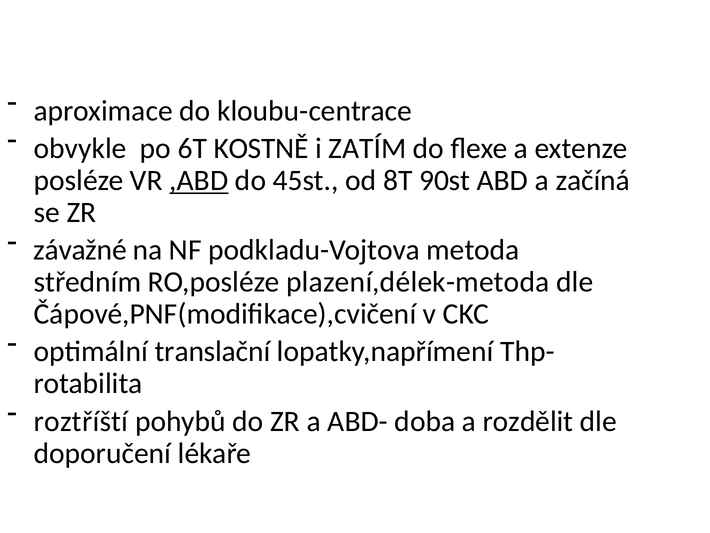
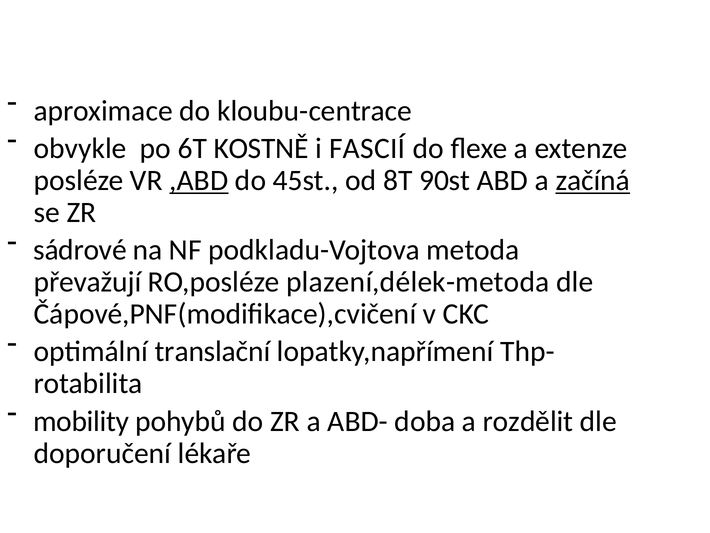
ZATÍM: ZATÍM -> FASCIÍ
začíná underline: none -> present
závažné: závažné -> sádrové
středním: středním -> převažují
roztříští: roztříští -> mobility
